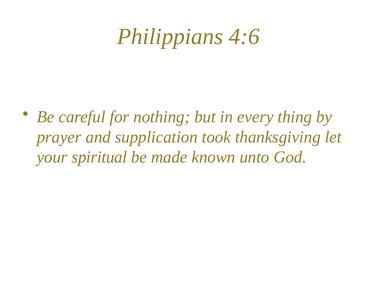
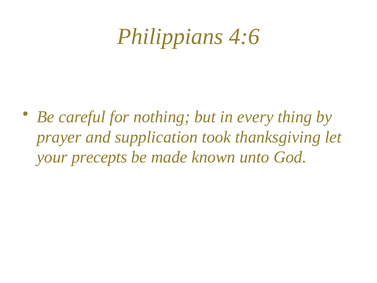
spiritual: spiritual -> precepts
